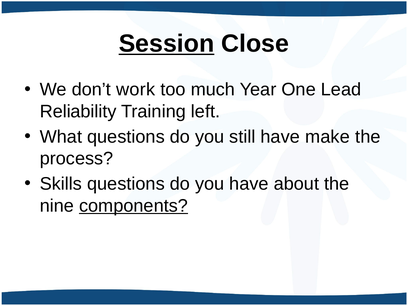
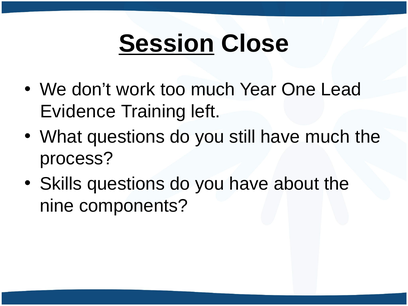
Reliability: Reliability -> Evidence
have make: make -> much
components underline: present -> none
